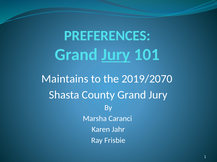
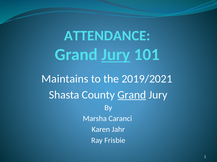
PREFERENCES: PREFERENCES -> ATTENDANCE
2019/2070: 2019/2070 -> 2019/2021
Grand at (132, 95) underline: none -> present
